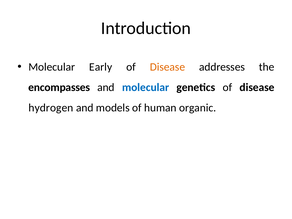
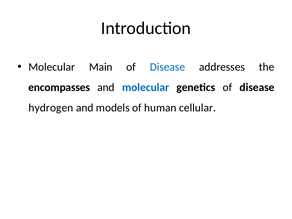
Early: Early -> Main
Disease at (167, 67) colour: orange -> blue
organic: organic -> cellular
